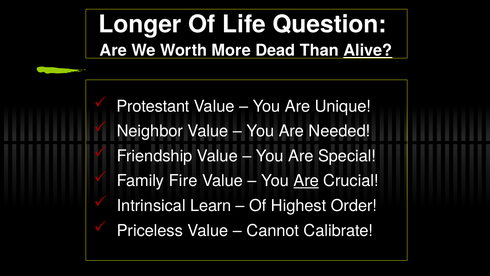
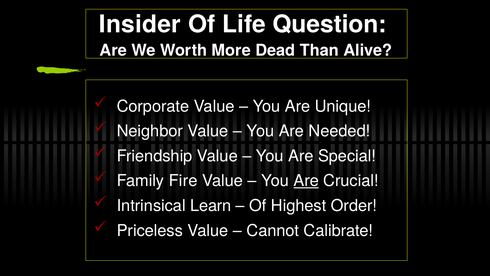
Longer: Longer -> Insider
Alive underline: present -> none
Protestant: Protestant -> Corporate
